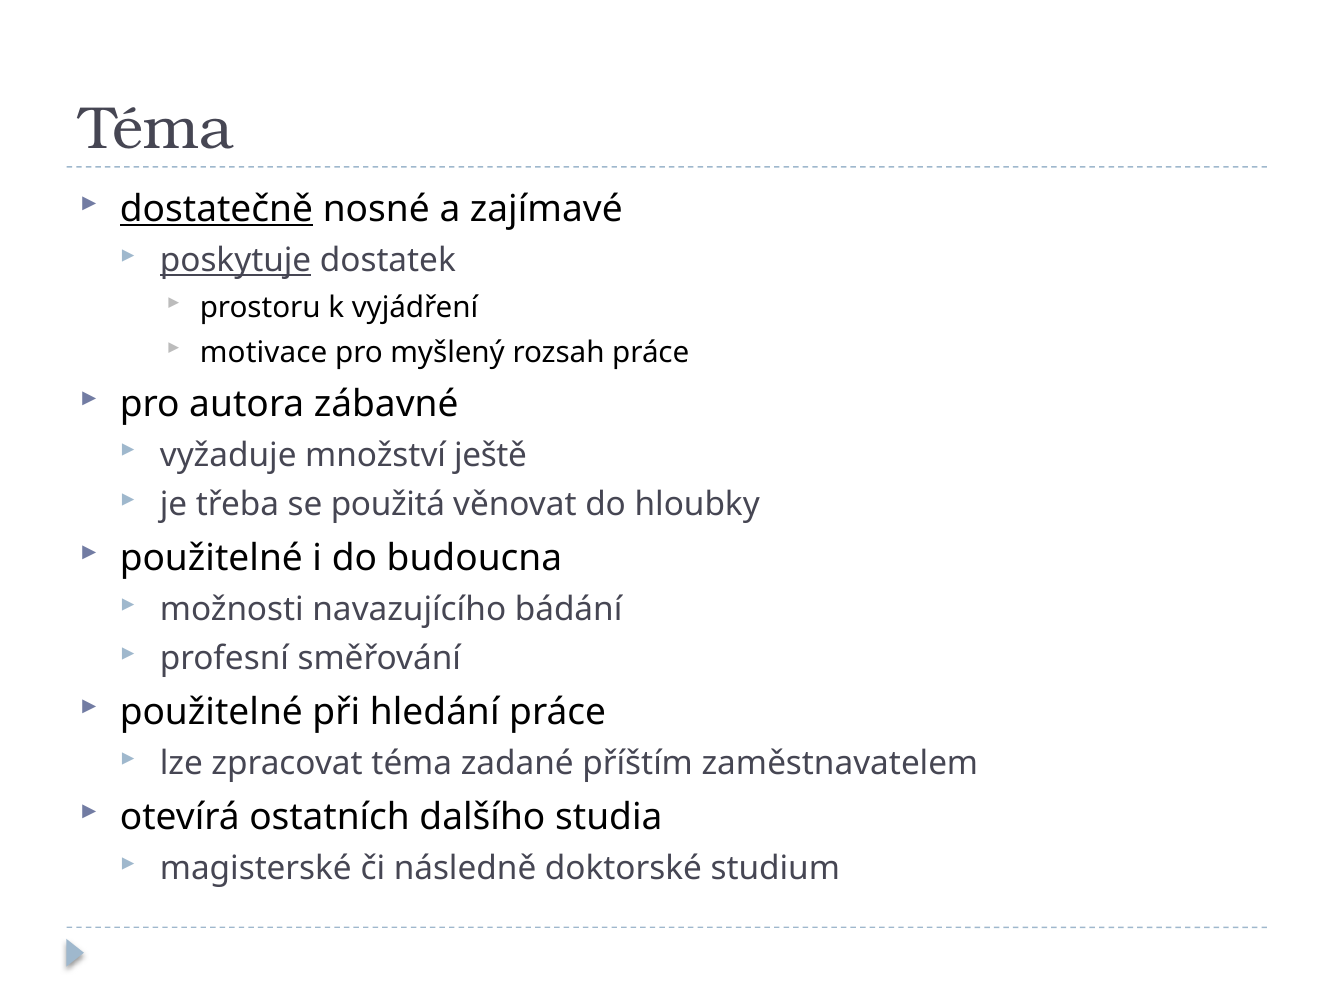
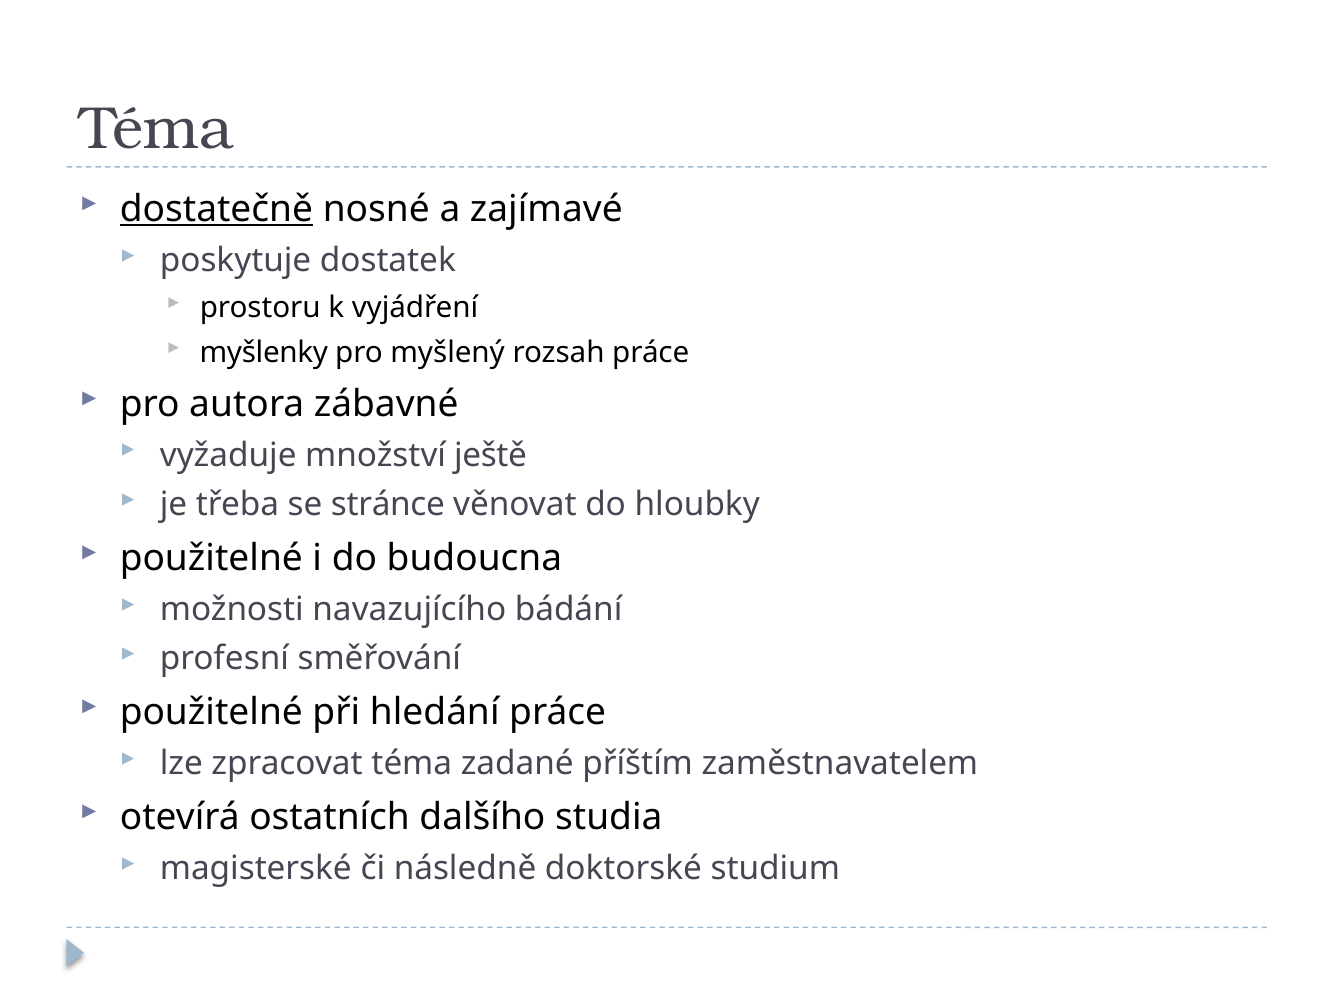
poskytuje underline: present -> none
motivace: motivace -> myšlenky
použitá: použitá -> stránce
